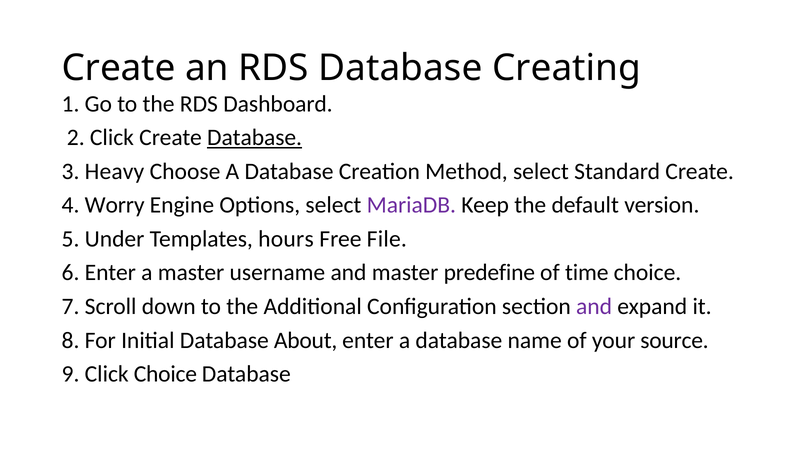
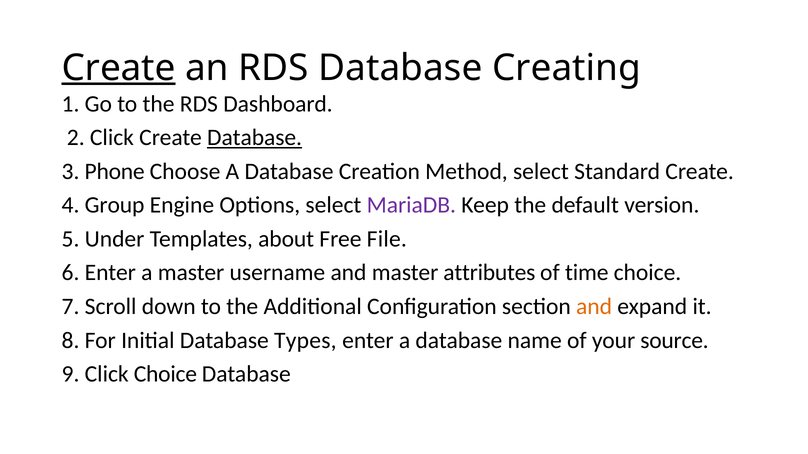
Create at (119, 68) underline: none -> present
Heavy: Heavy -> Phone
Worry: Worry -> Group
hours: hours -> about
predefine: predefine -> attributes
and at (594, 307) colour: purple -> orange
About: About -> Types
